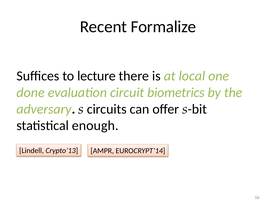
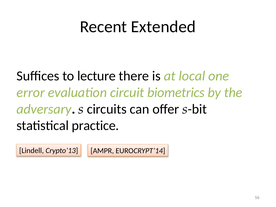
Formalize: Formalize -> Extended
done: done -> error
enough: enough -> practice
